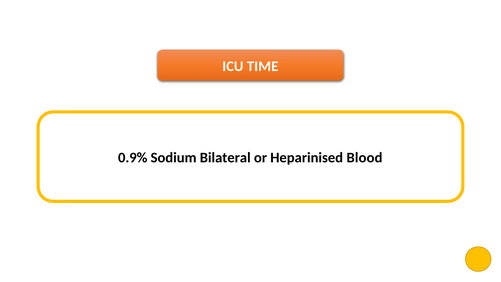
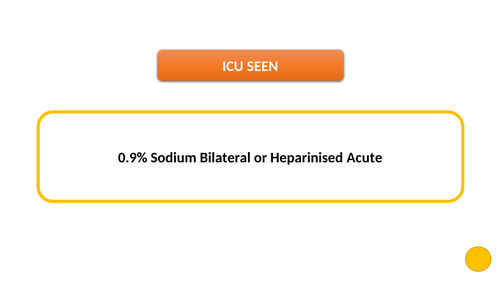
TIME: TIME -> SEEN
Blood: Blood -> Acute
